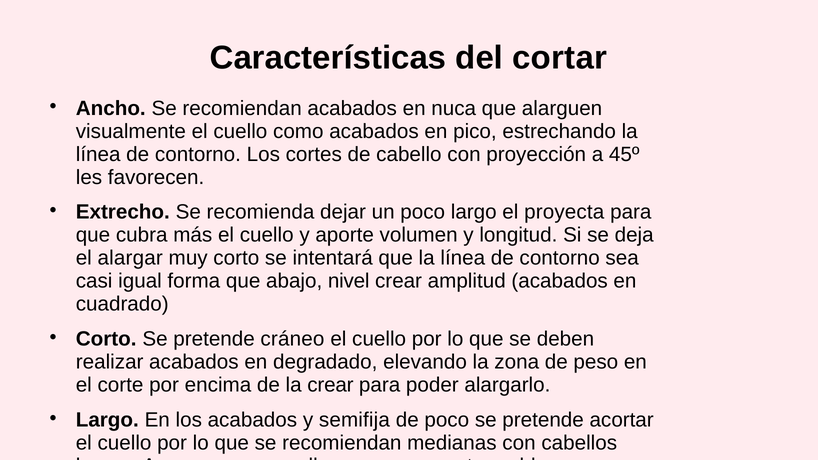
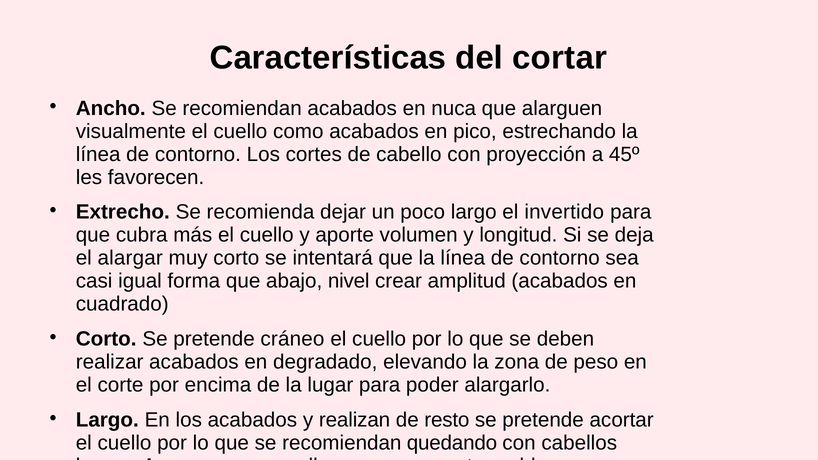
proyecta: proyecta -> invertido
la crear: crear -> lugar
semifija: semifija -> realizan
de poco: poco -> resto
medianas: medianas -> quedando
